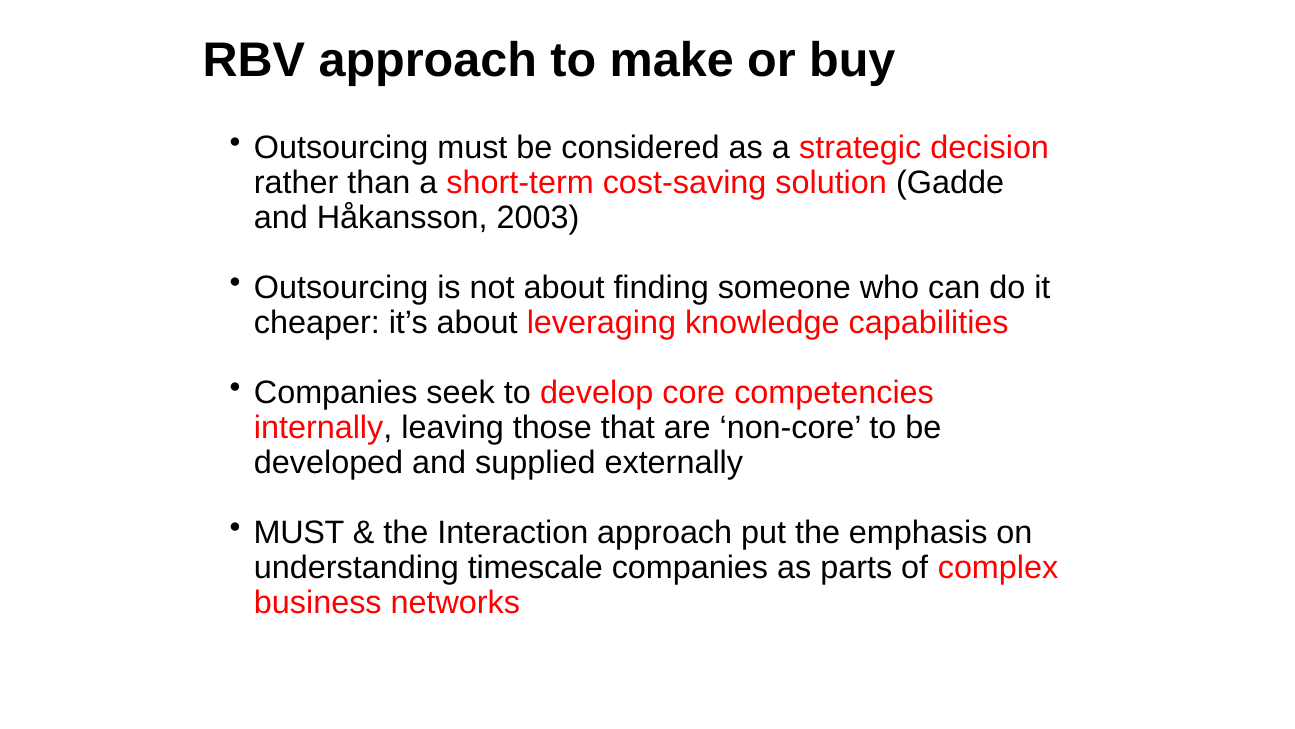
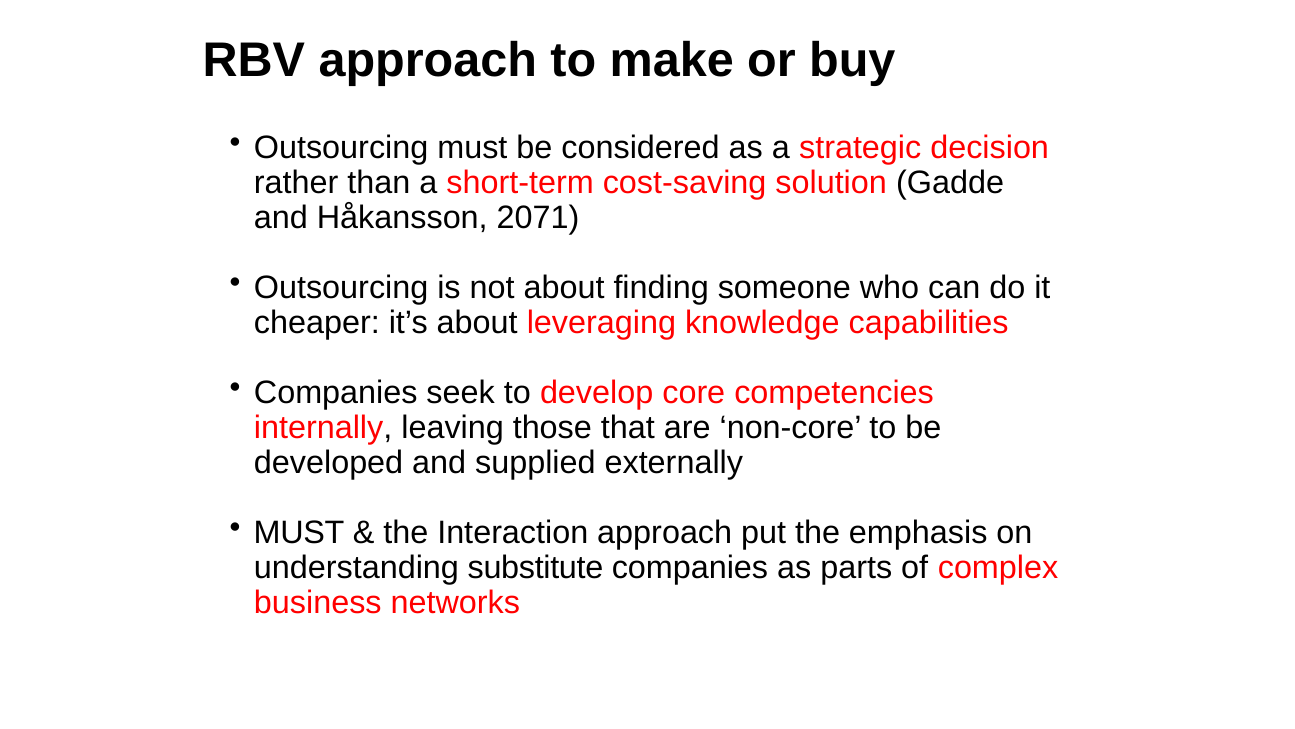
2003: 2003 -> 2071
timescale: timescale -> substitute
